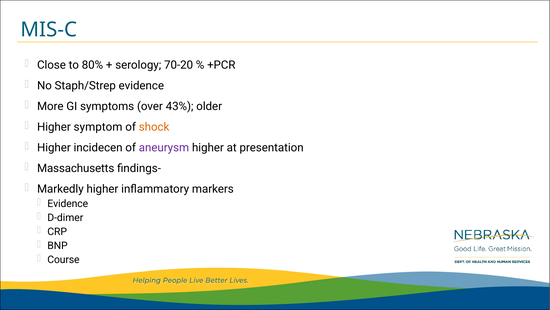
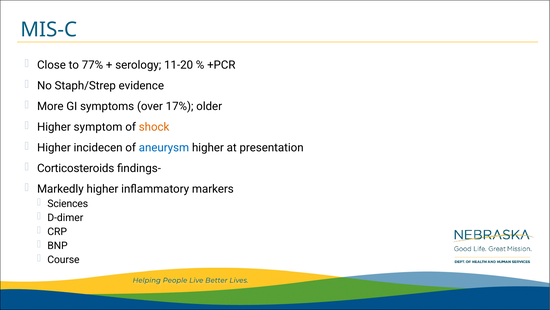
80%: 80% -> 77%
70-20: 70-20 -> 11-20
43%: 43% -> 17%
aneurysm colour: purple -> blue
Massachusetts: Massachusetts -> Corticosteroids
Evidence at (68, 203): Evidence -> Sciences
